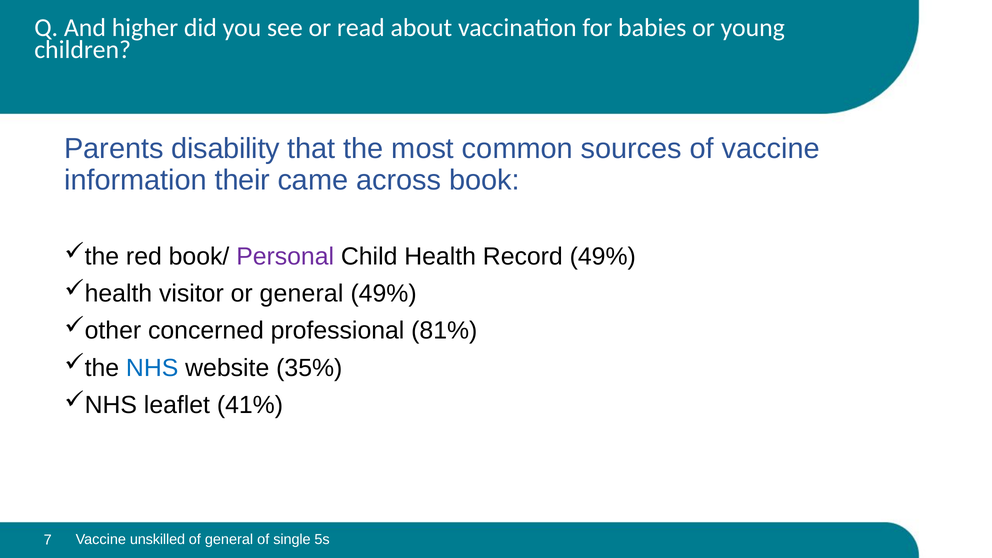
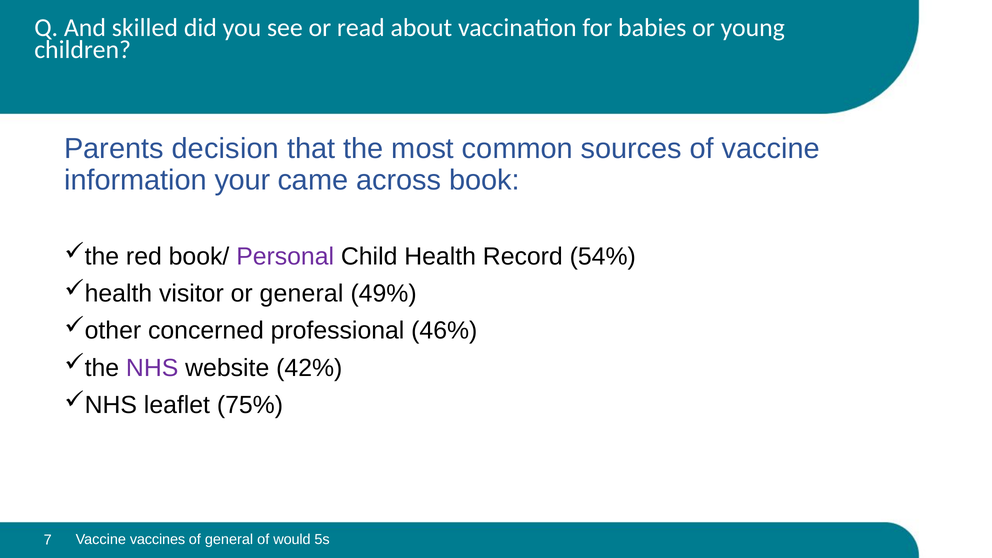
higher: higher -> skilled
disability: disability -> decision
their: their -> your
Record 49%: 49% -> 54%
81%: 81% -> 46%
NHS colour: blue -> purple
35%: 35% -> 42%
41%: 41% -> 75%
unskilled: unskilled -> vaccines
single: single -> would
